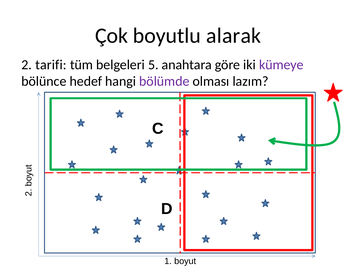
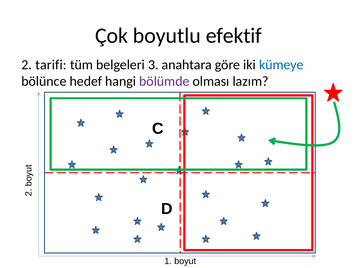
alarak: alarak -> efektif
5: 5 -> 3
kümeye colour: purple -> blue
